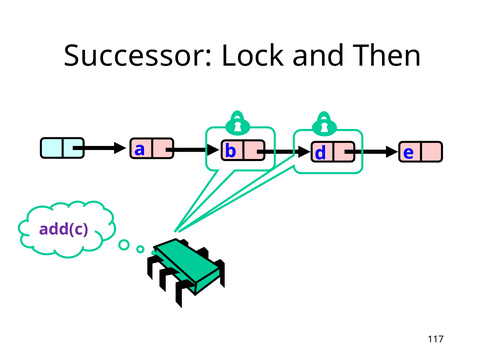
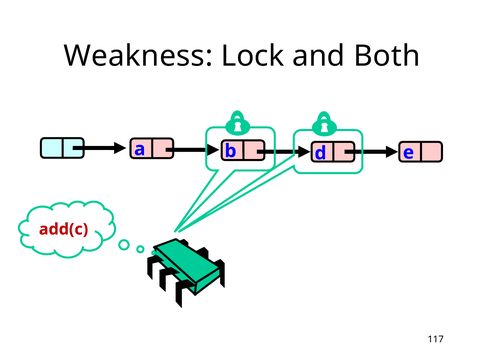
Successor: Successor -> Weakness
Then: Then -> Both
add(c colour: purple -> red
